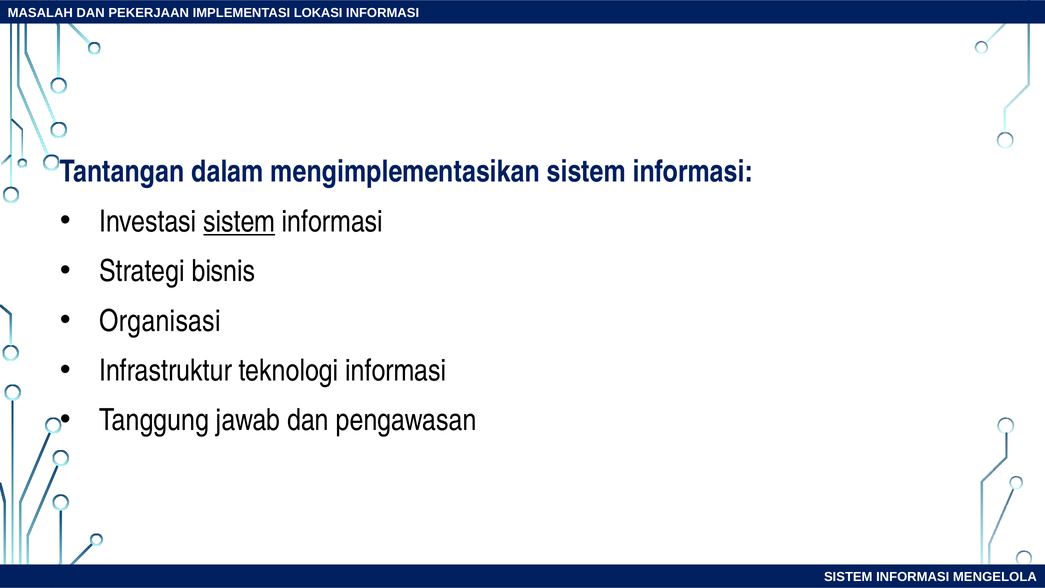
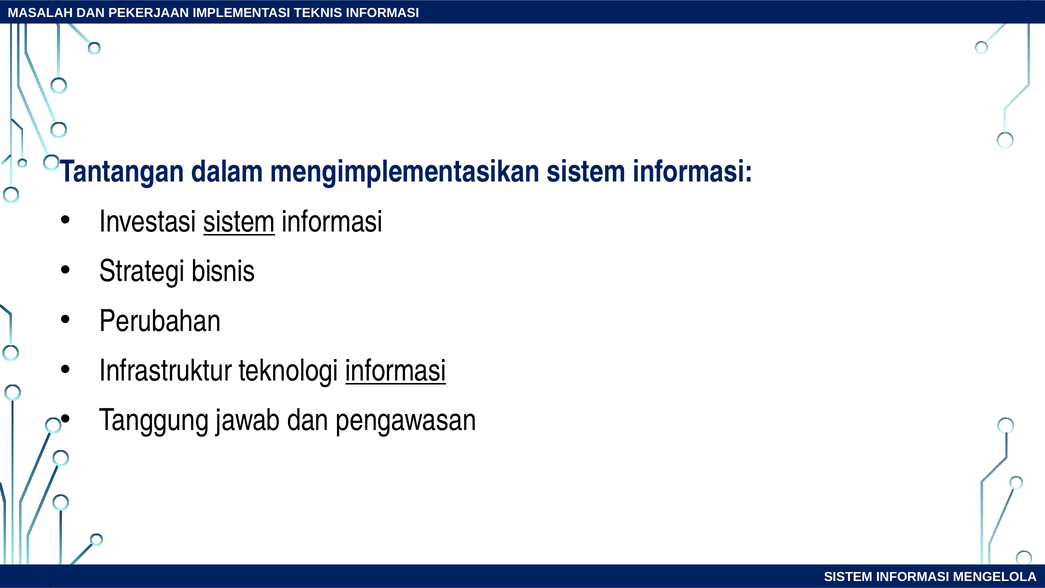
LOKASI: LOKASI -> TEKNIS
Organisasi: Organisasi -> Perubahan
informasi at (396, 371) underline: none -> present
